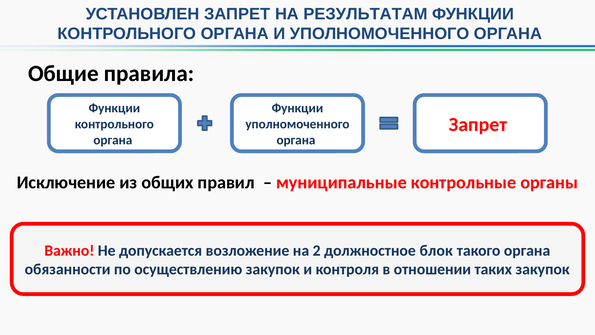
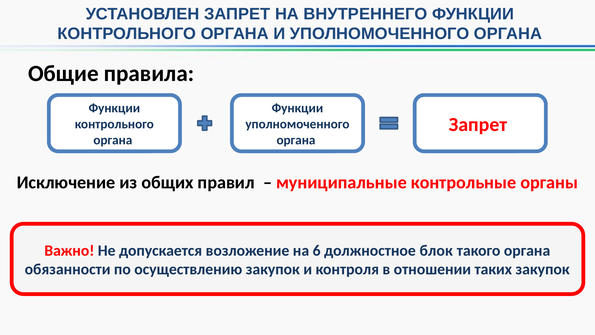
РЕЗУЛЬТАТАМ: РЕЗУЛЬТАТАМ -> ВНУТРЕННЕГО
2: 2 -> 6
